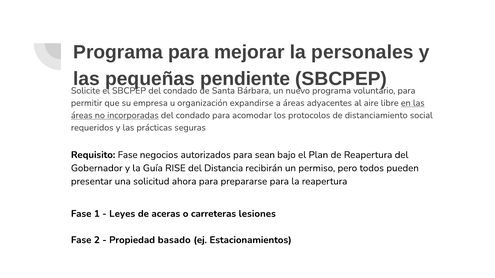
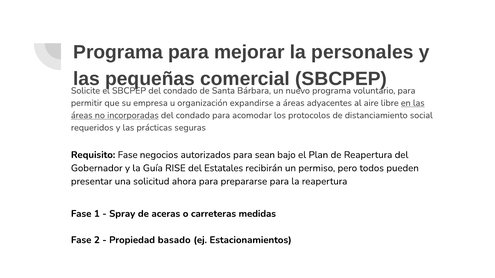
pendiente: pendiente -> comercial
Distancia: Distancia -> Estatales
Leyes: Leyes -> Spray
lesiones: lesiones -> medidas
